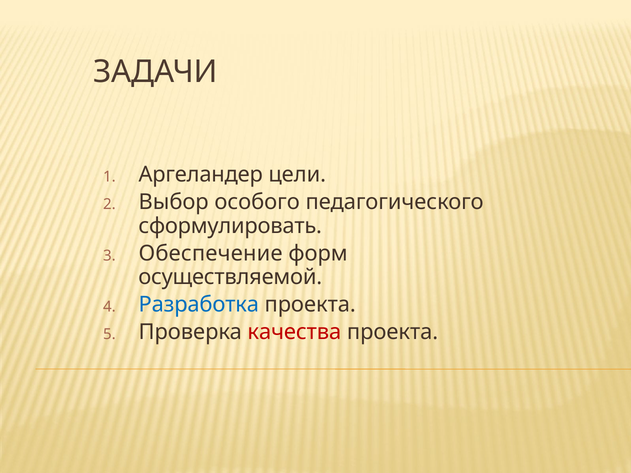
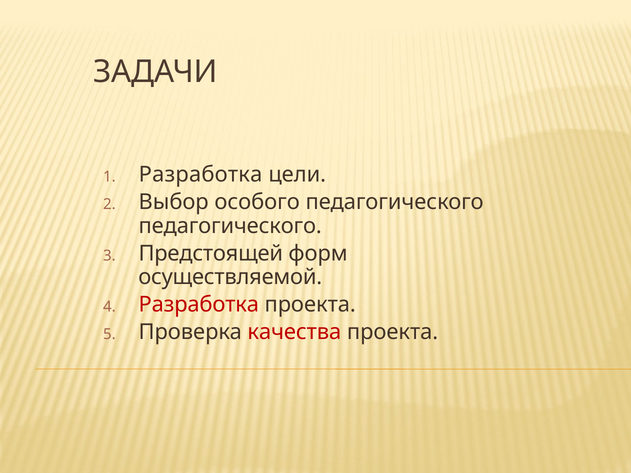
Аргеландер at (201, 175): Аргеландер -> Разработка
сформулировать at (230, 226): сформулировать -> педагогического
Обеспечение: Обеспечение -> Предстоящей
Разработка at (199, 305) colour: blue -> red
